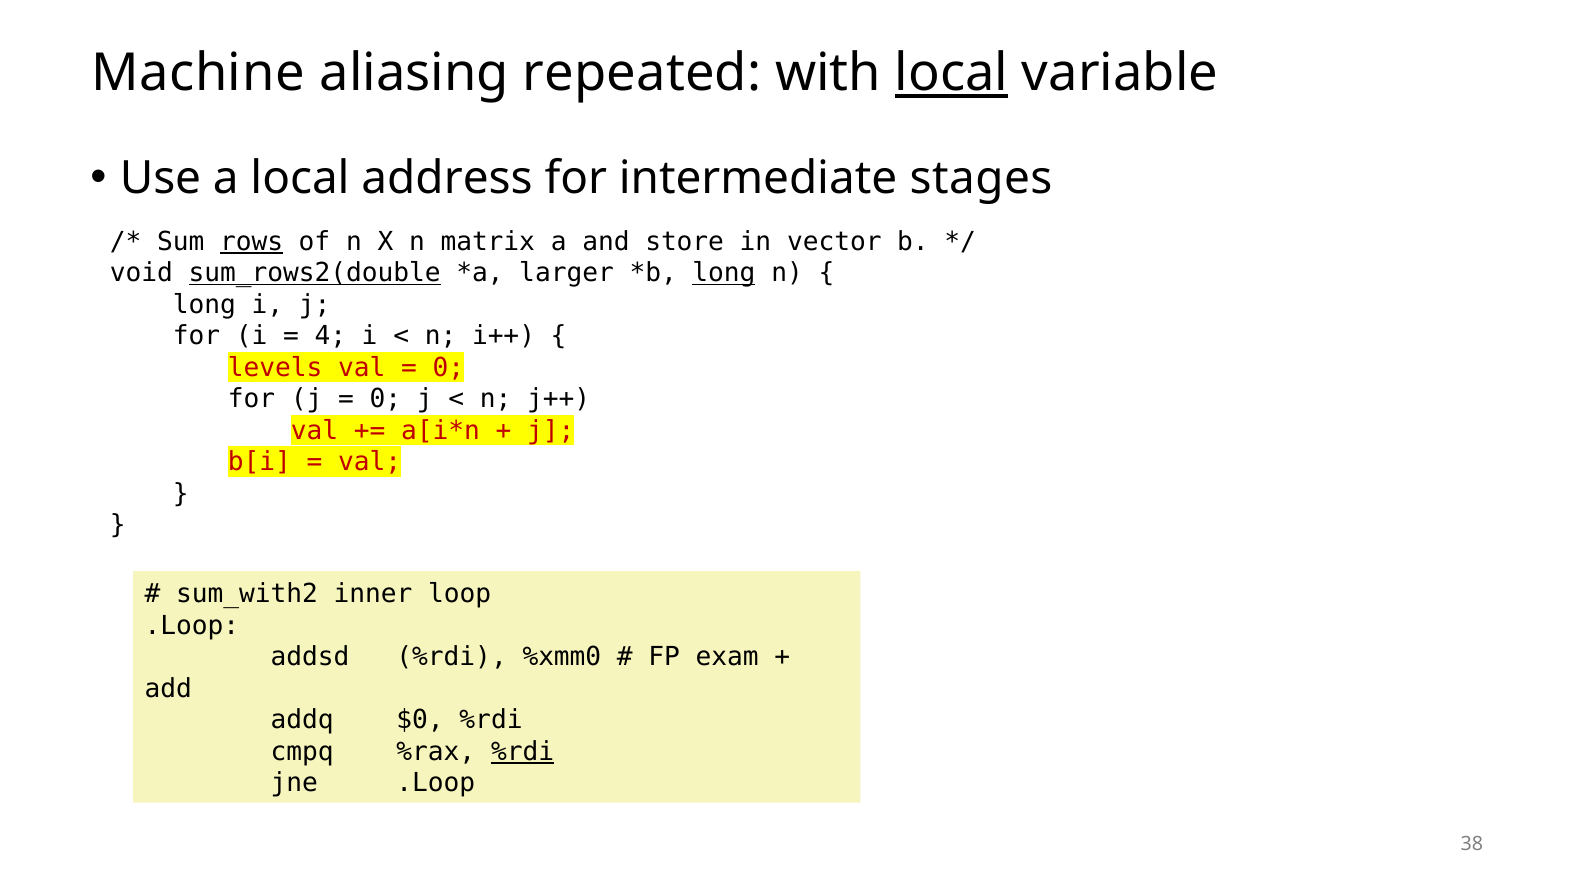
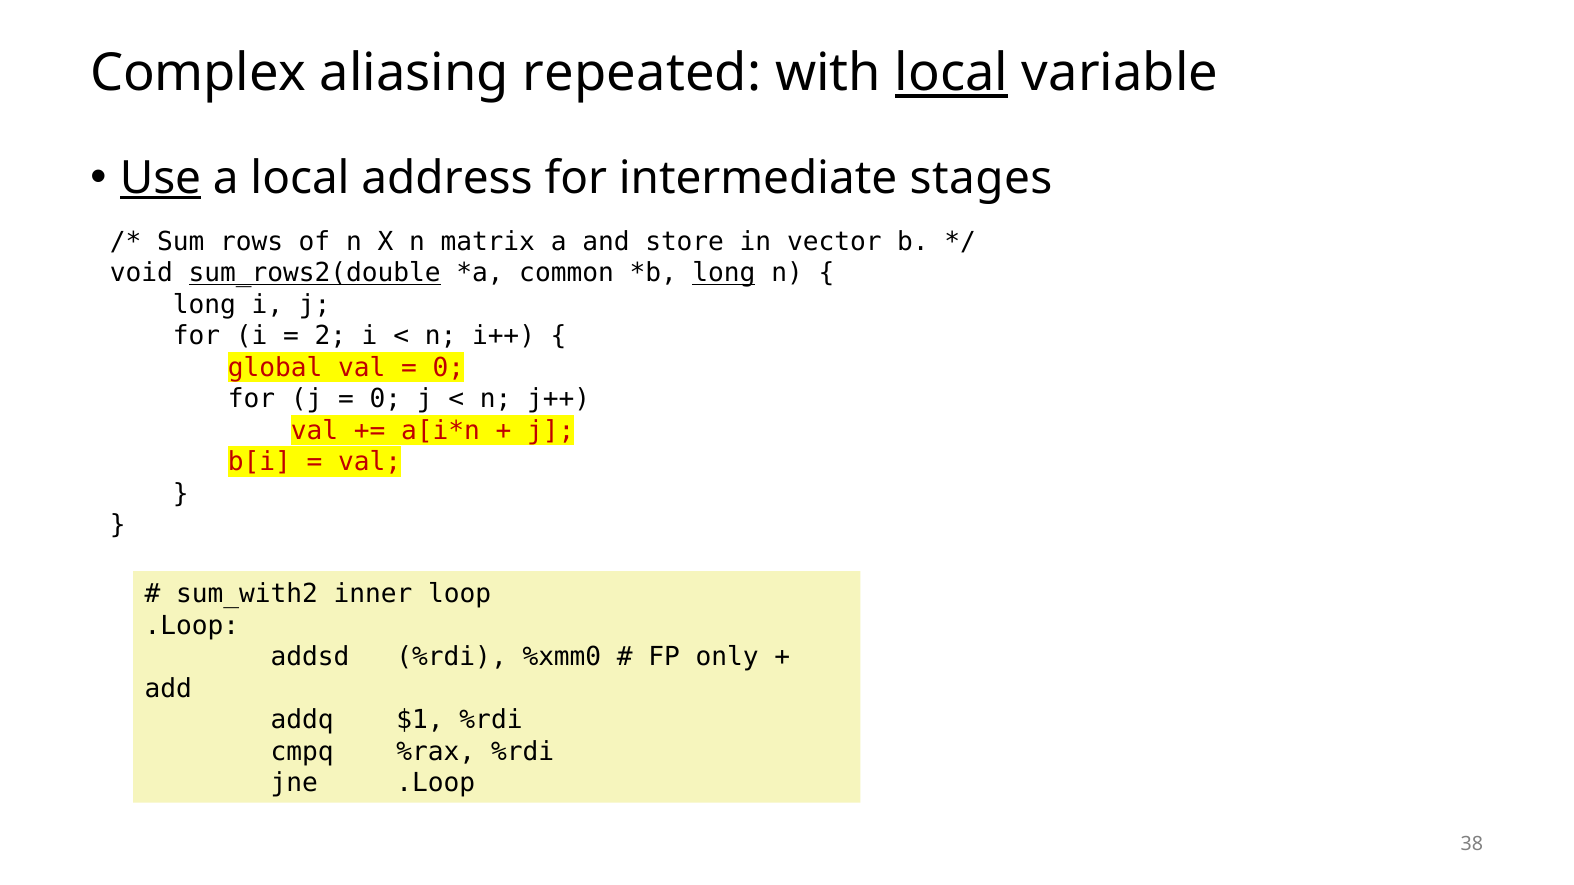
Machine: Machine -> Complex
Use underline: none -> present
rows underline: present -> none
larger: larger -> common
4: 4 -> 2
levels: levels -> global
exam: exam -> only
$0: $0 -> $1
%rdi at (523, 752) underline: present -> none
